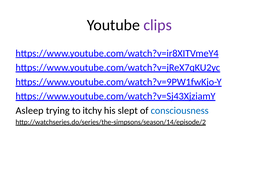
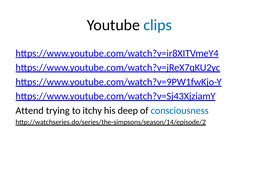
clips colour: purple -> blue
Asleep: Asleep -> Attend
slept: slept -> deep
